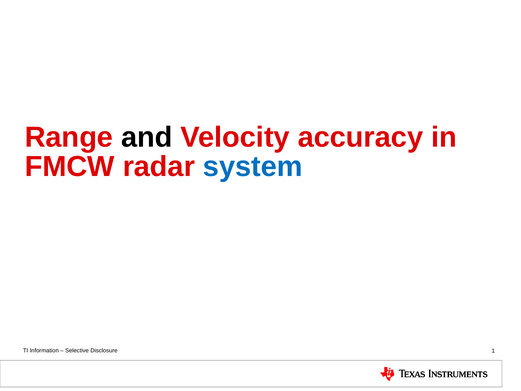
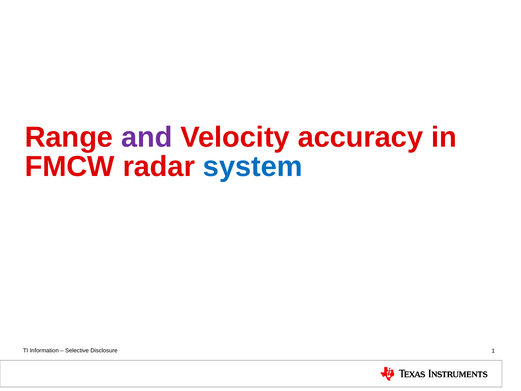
and colour: black -> purple
